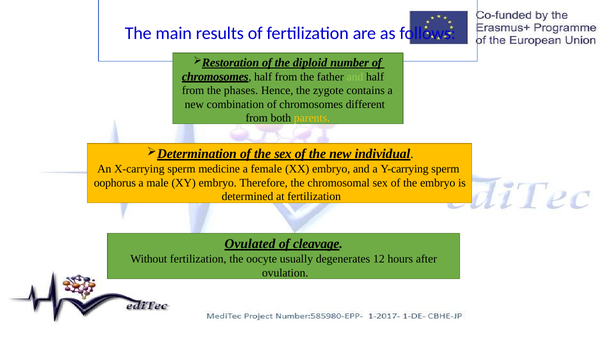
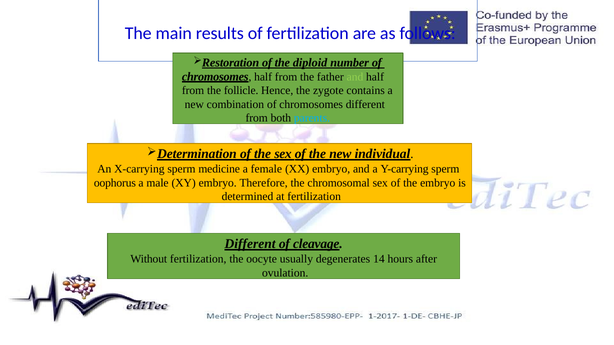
phases: phases -> follicle
parents colour: yellow -> light blue
Ovulated at (250, 244): Ovulated -> Different
12: 12 -> 14
